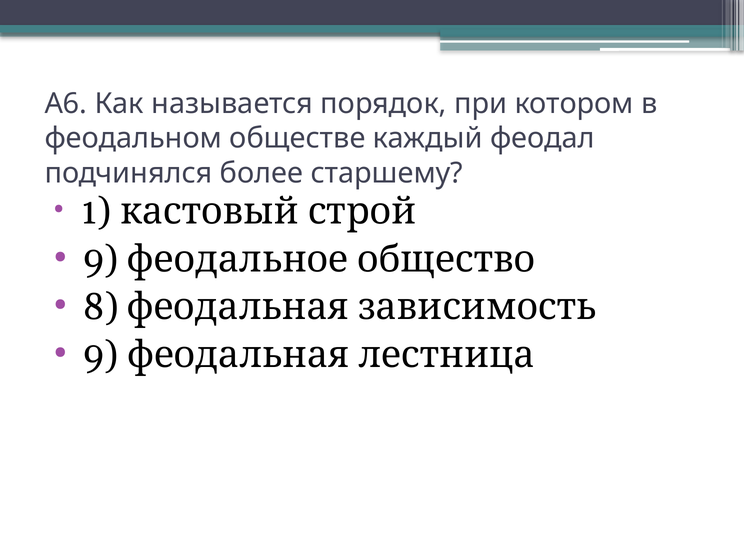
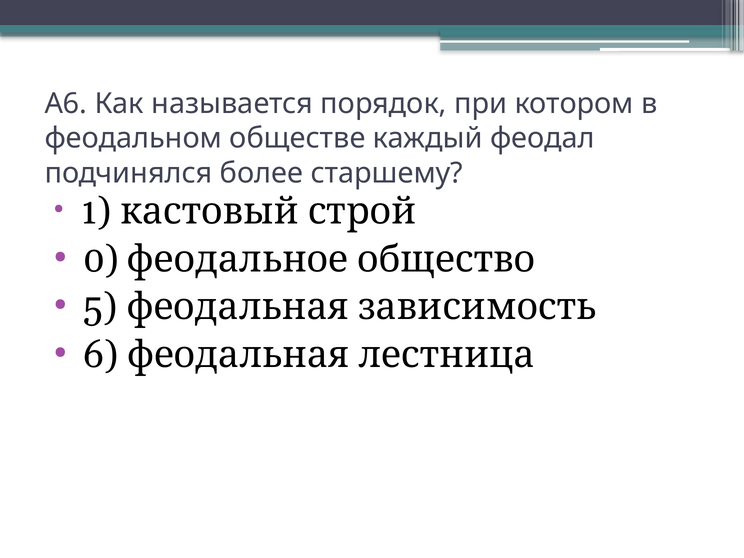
9 at (101, 259): 9 -> 0
8: 8 -> 5
9 at (101, 355): 9 -> 6
